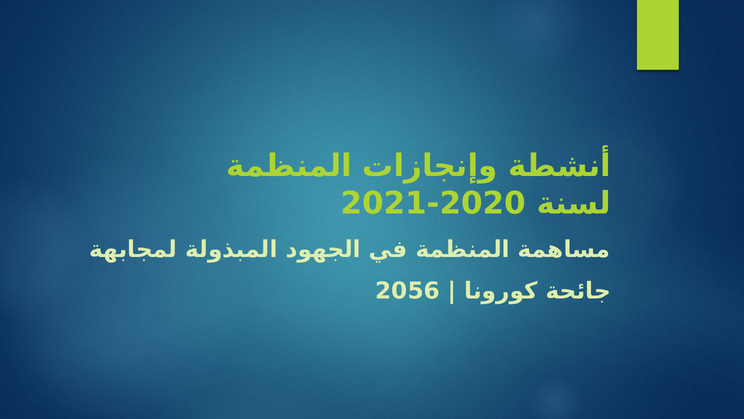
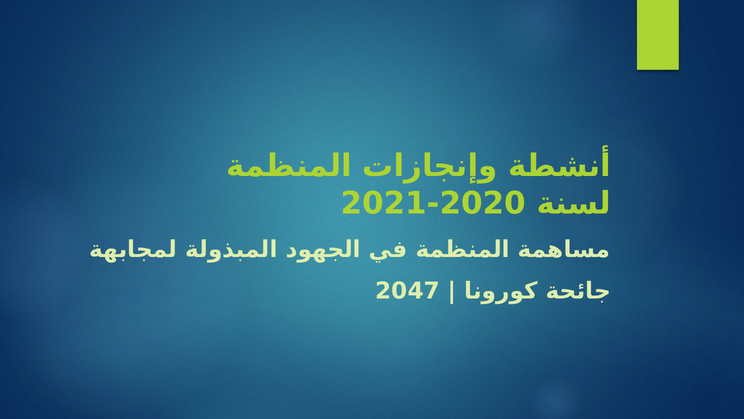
2056: 2056 -> 2047
